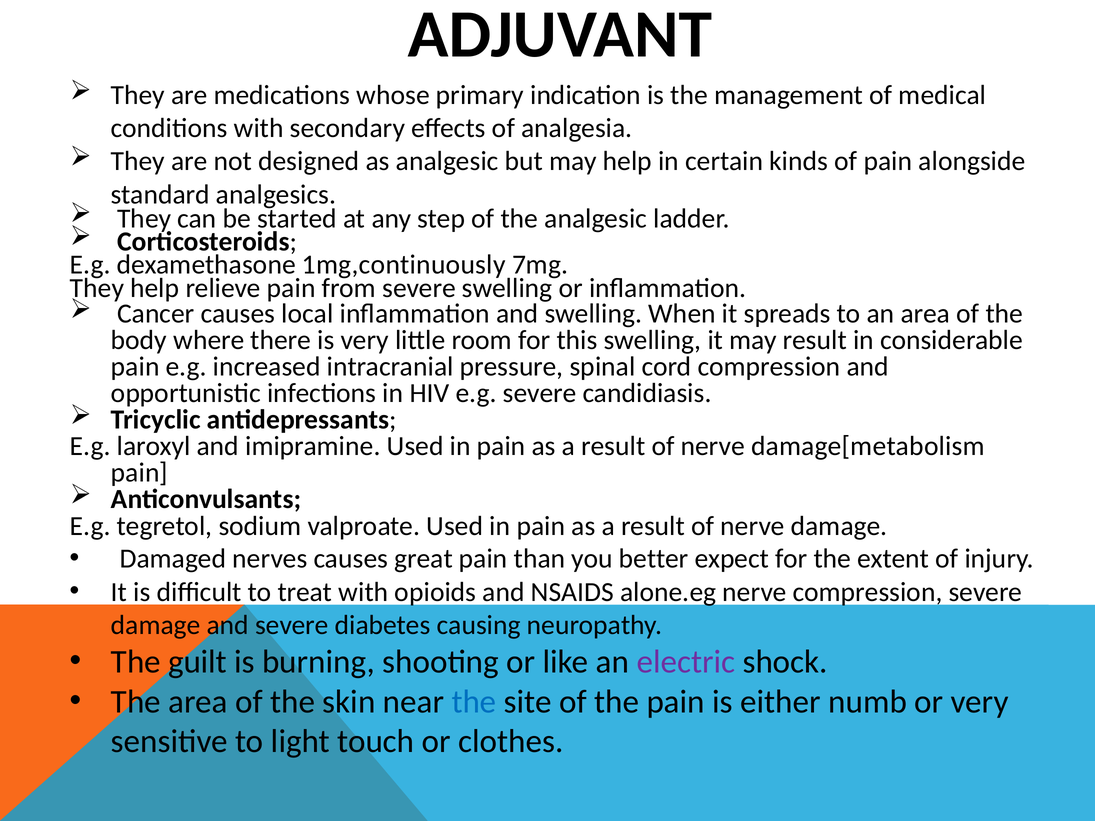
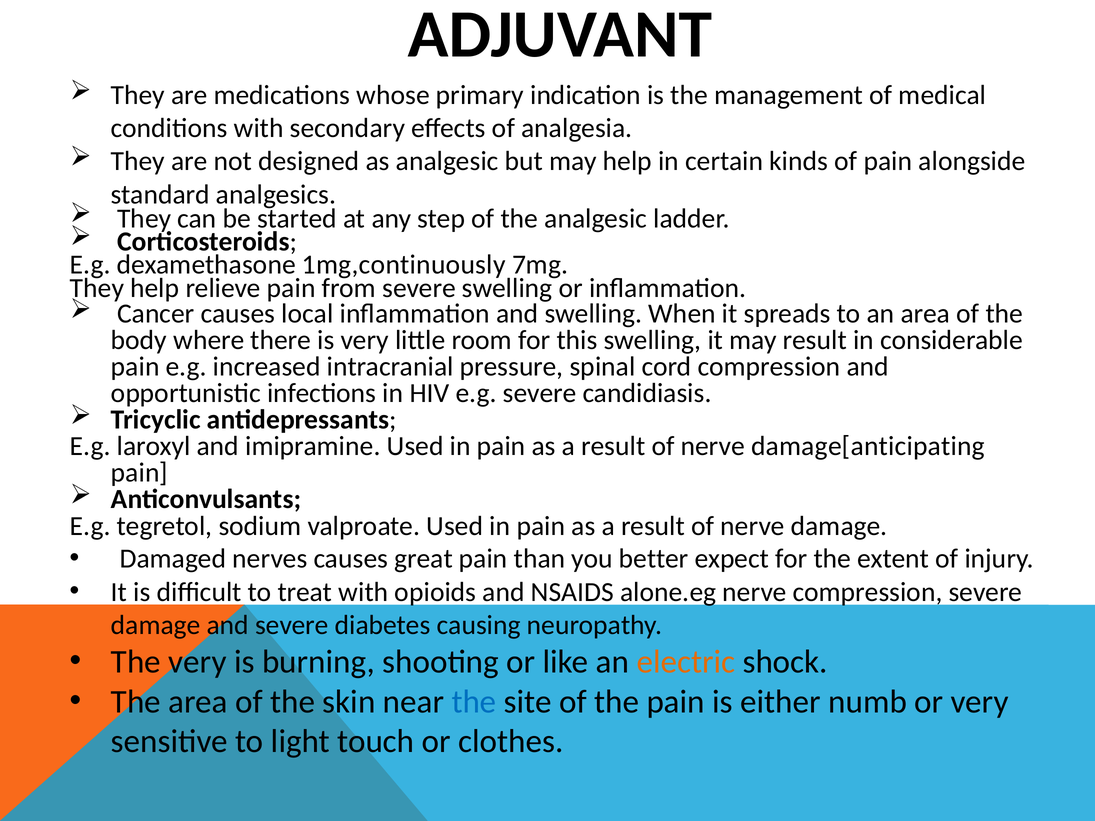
damage[metabolism: damage[metabolism -> damage[anticipating
The guilt: guilt -> very
electric colour: purple -> orange
